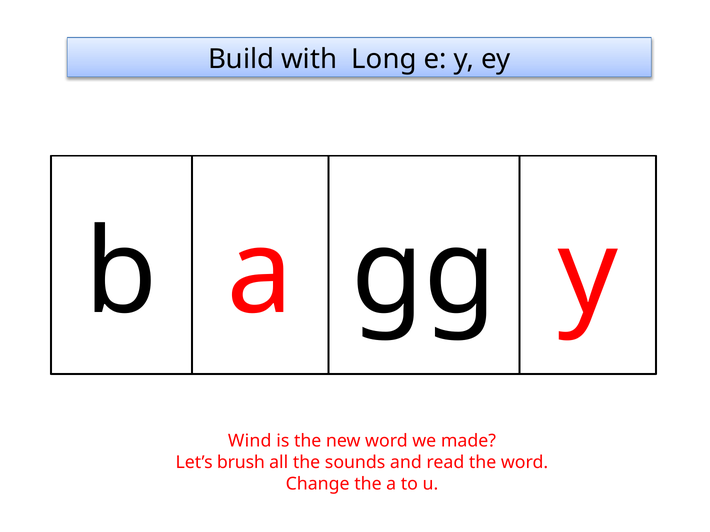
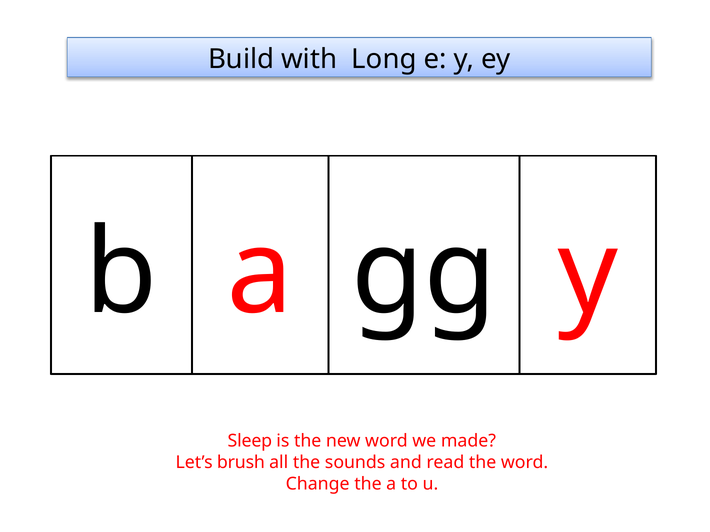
Wind: Wind -> Sleep
